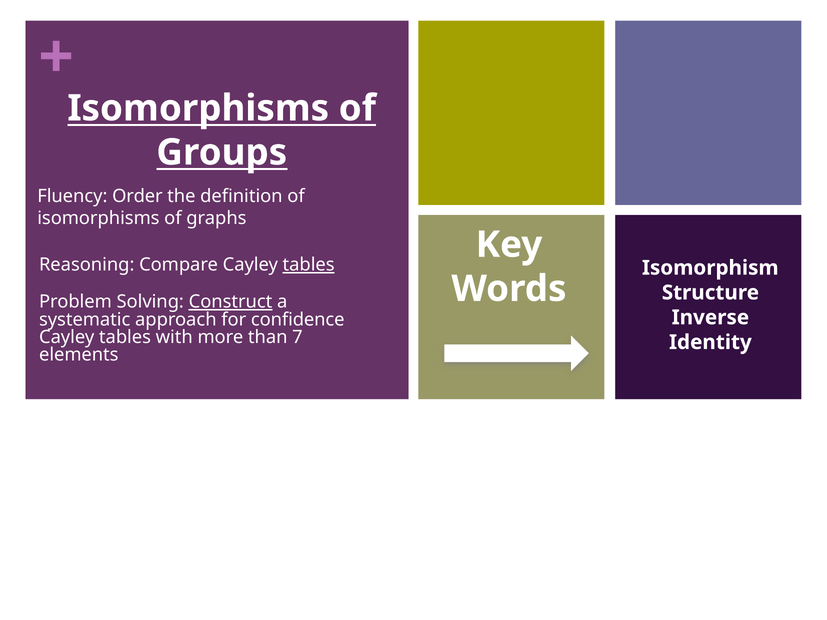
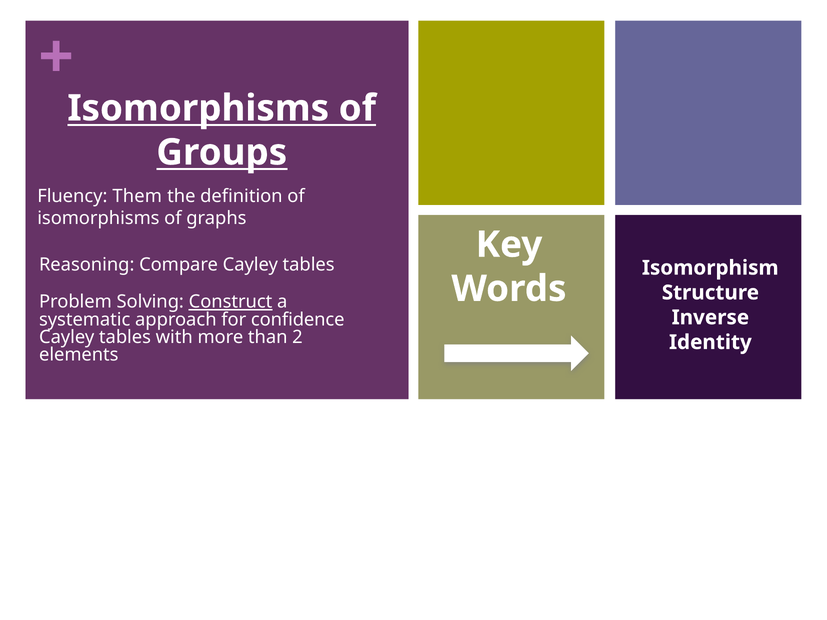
Order: Order -> Them
tables at (309, 265) underline: present -> none
7: 7 -> 2
